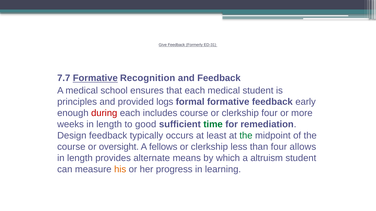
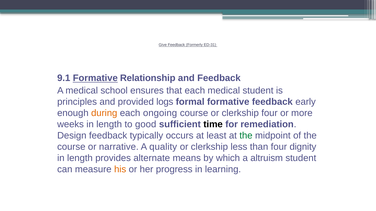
7.7: 7.7 -> 9.1
Recognition: Recognition -> Relationship
during colour: red -> orange
includes: includes -> ongoing
time colour: green -> black
oversight: oversight -> narrative
fellows: fellows -> quality
allows: allows -> dignity
